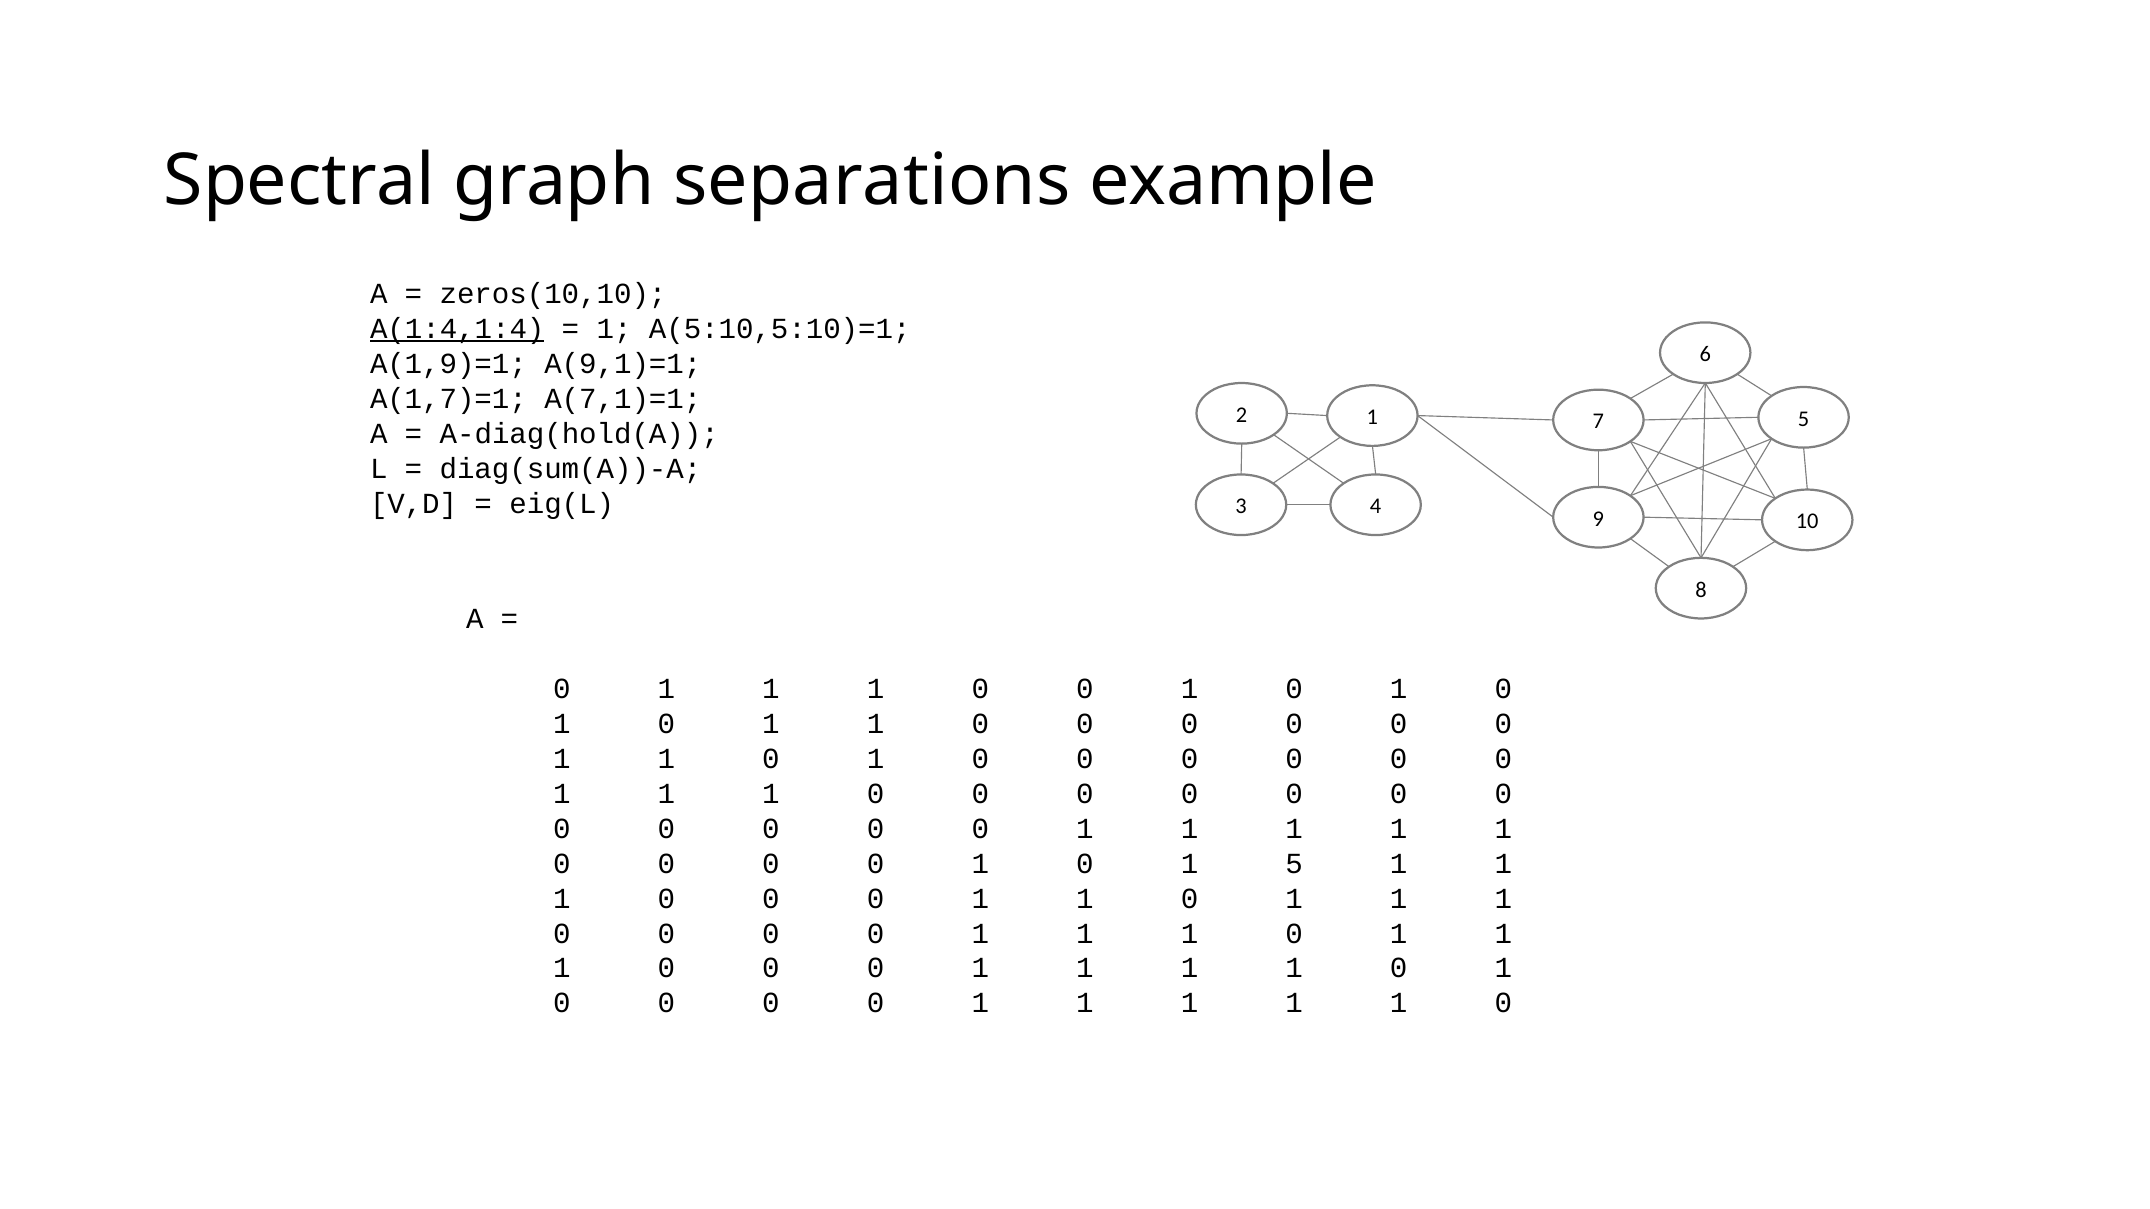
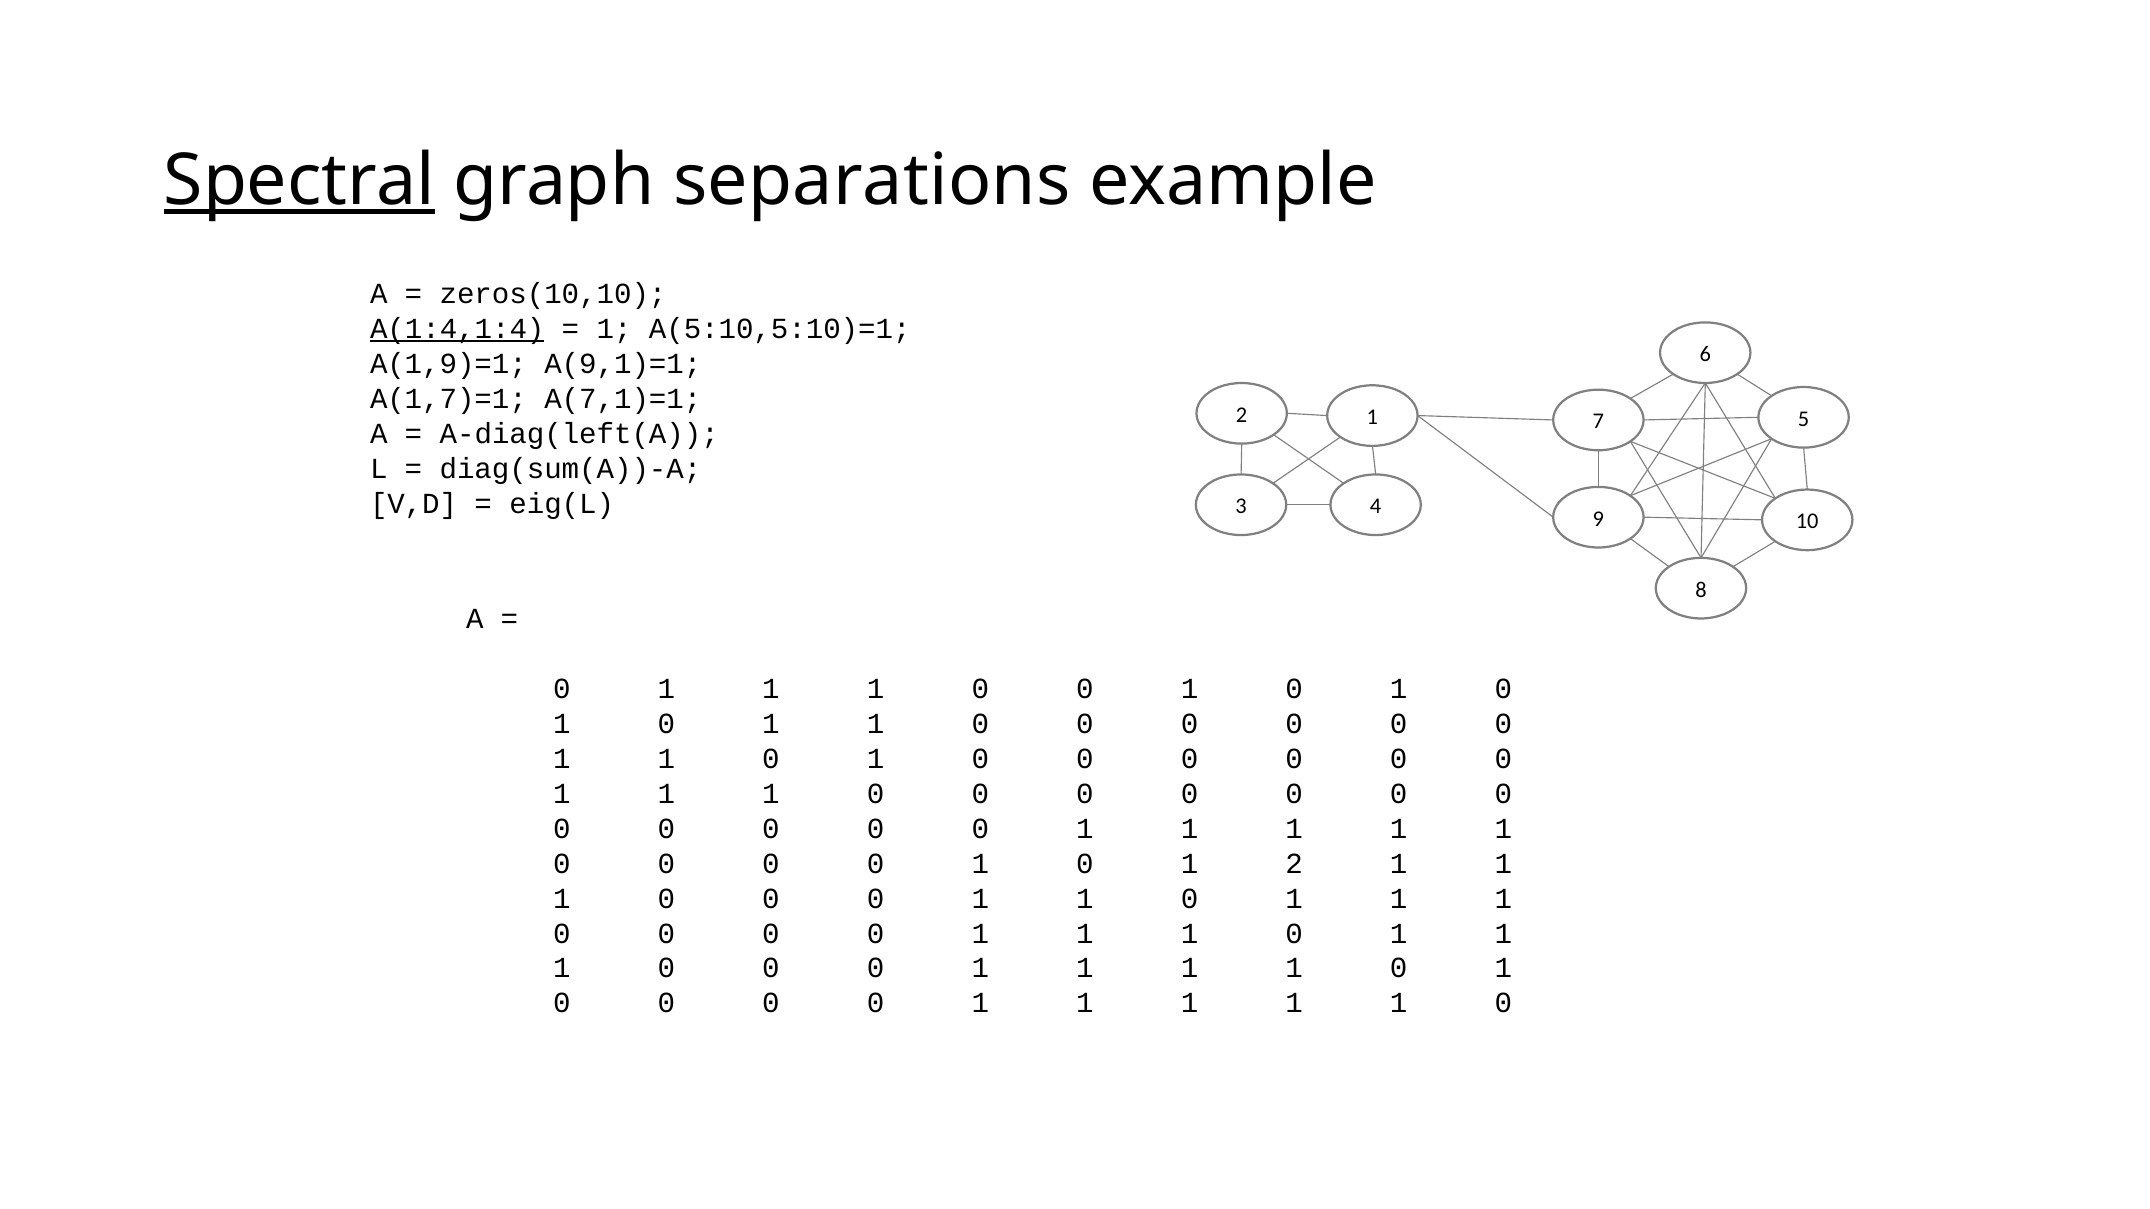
Spectral underline: none -> present
A-diag(hold(A: A-diag(hold(A -> A-diag(left(A
5 at (1294, 864): 5 -> 2
